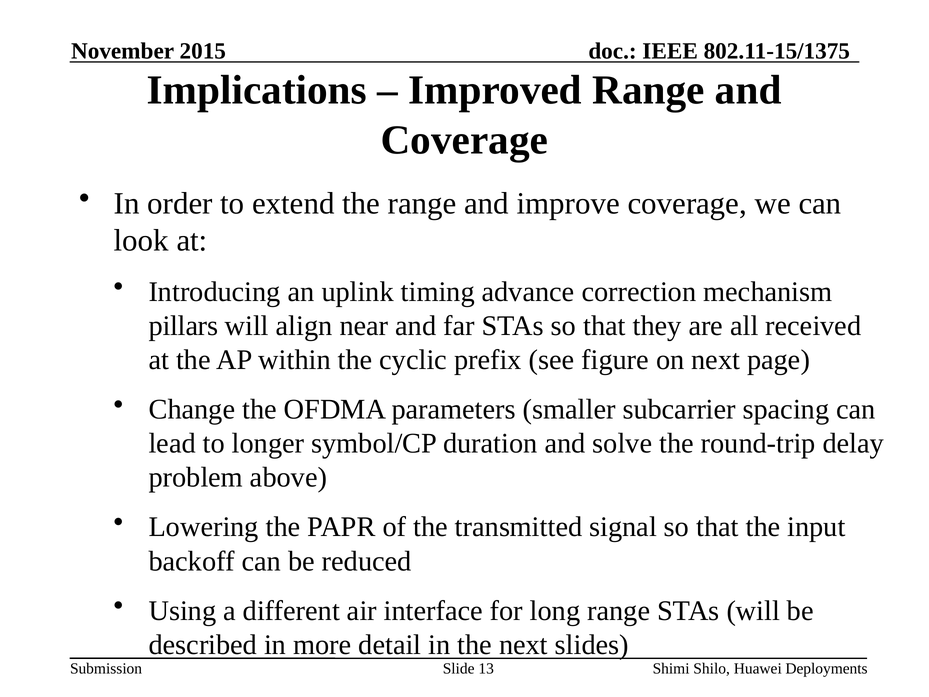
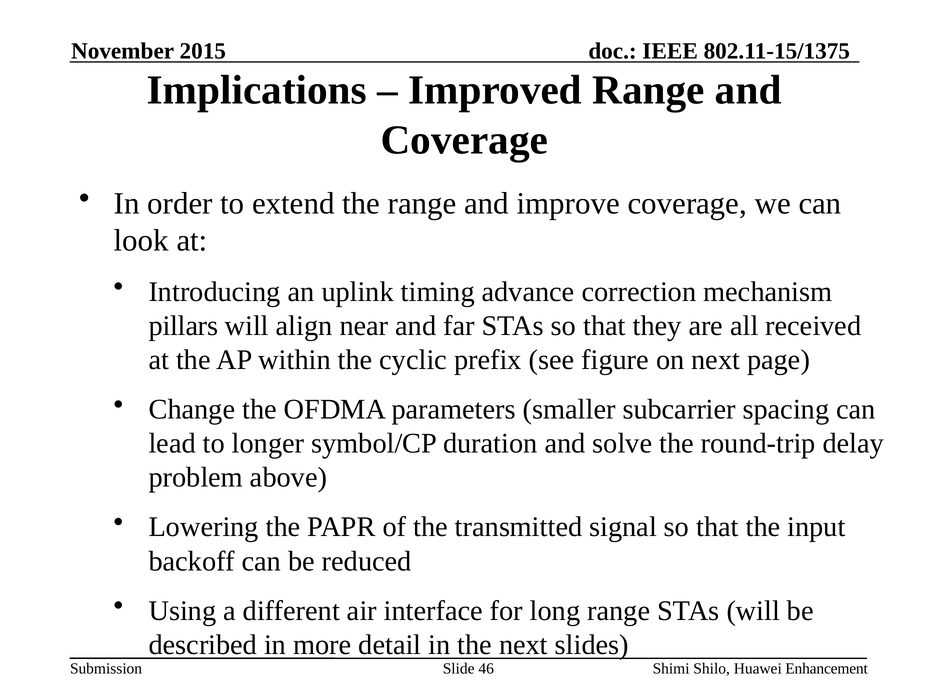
13: 13 -> 46
Deployments: Deployments -> Enhancement
